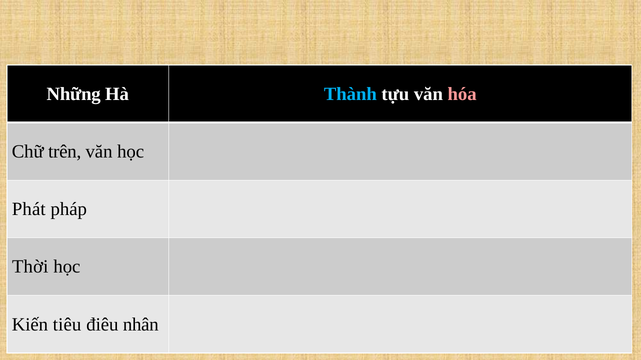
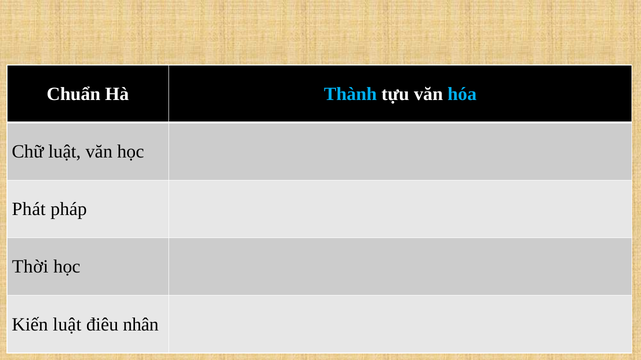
Những: Những -> Chuẩn
hóa colour: pink -> light blue
Chữ trên: trên -> luật
Kiến tiêu: tiêu -> luật
